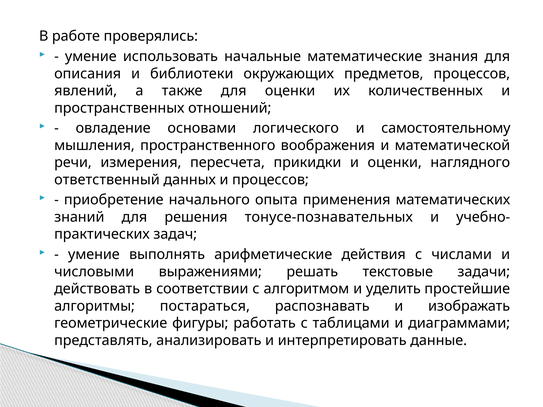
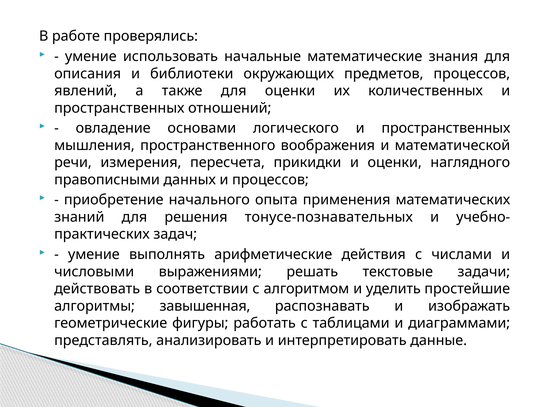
логического и самостоятельному: самостоятельному -> пространственных
ответственный: ответственный -> правописными
постараться: постараться -> завышенная
